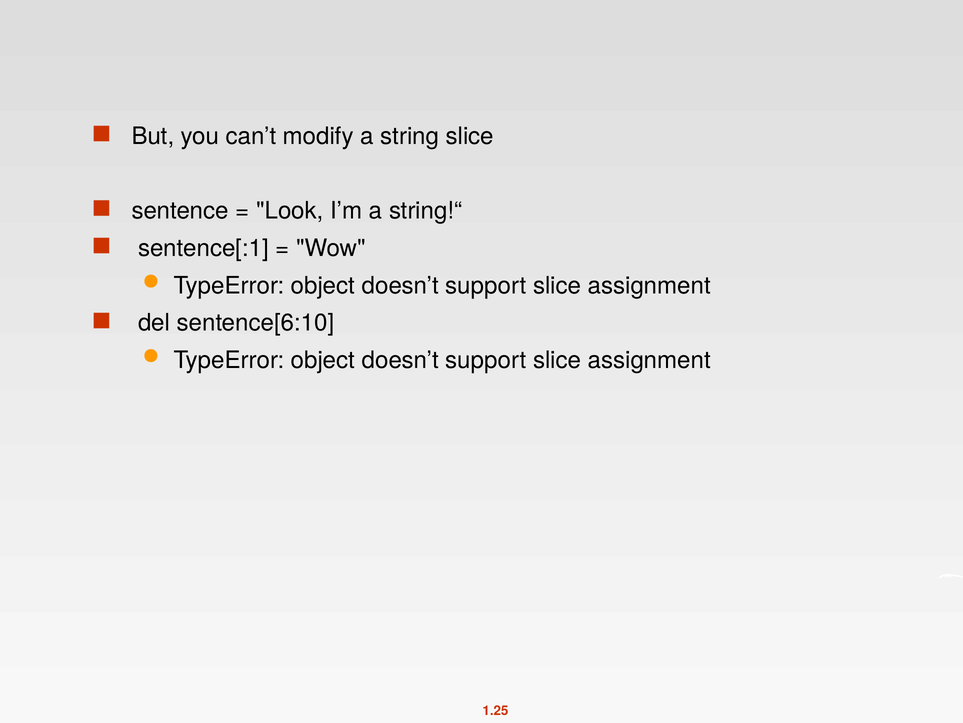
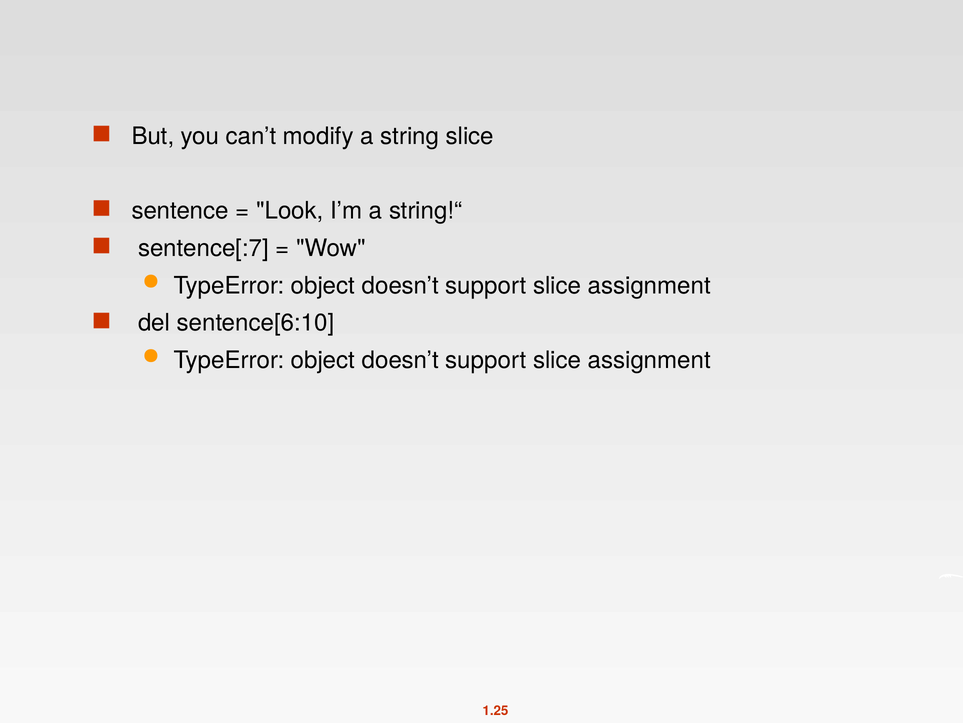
sentence[:1: sentence[:1 -> sentence[:7
